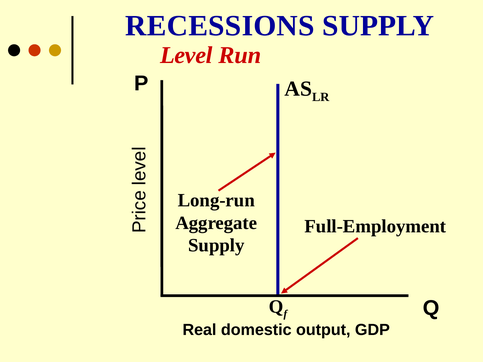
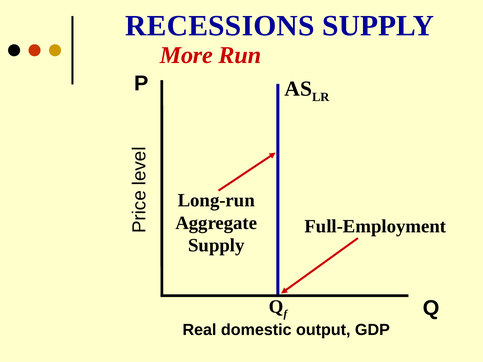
Level: Level -> More
